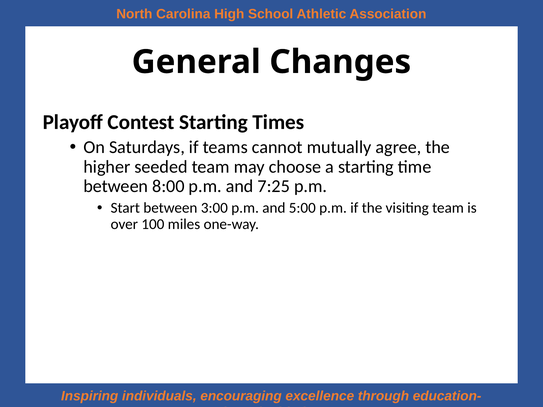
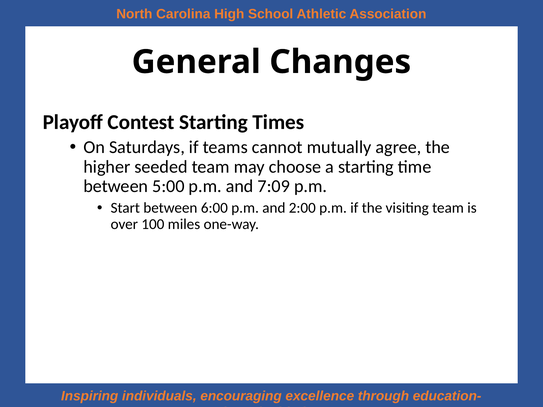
8:00: 8:00 -> 5:00
7:25: 7:25 -> 7:09
3:00: 3:00 -> 6:00
5:00: 5:00 -> 2:00
